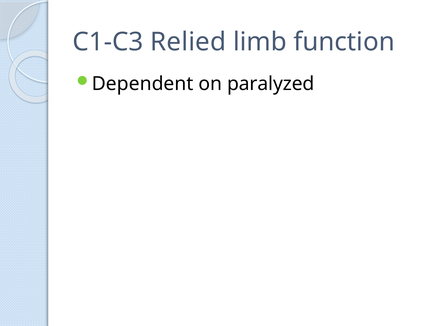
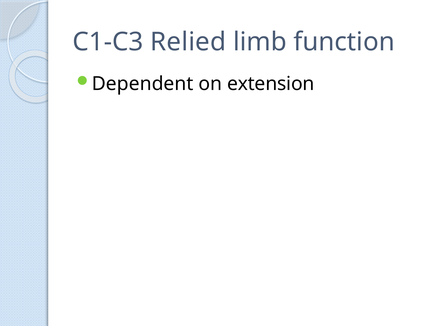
paralyzed: paralyzed -> extension
